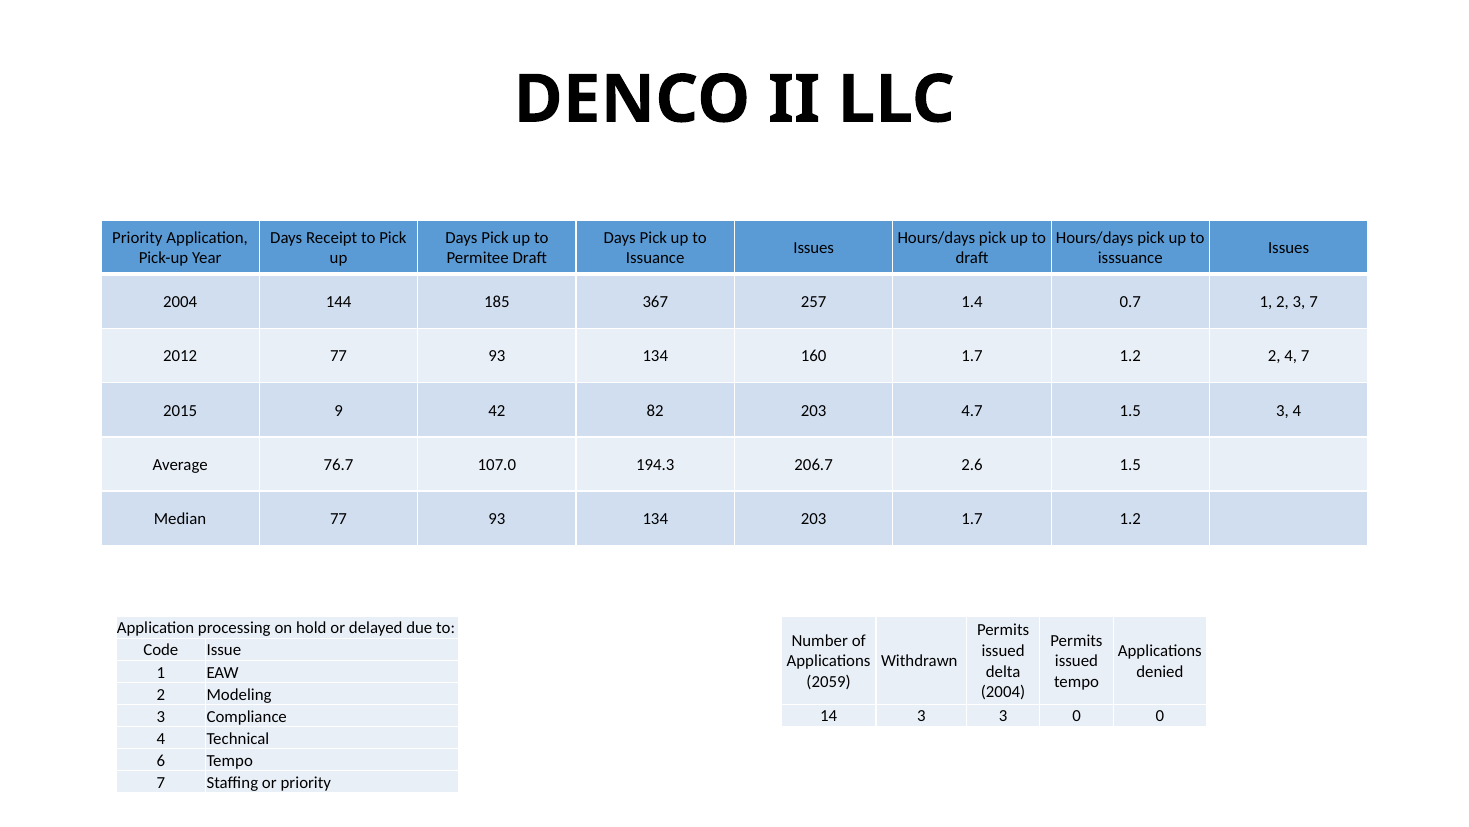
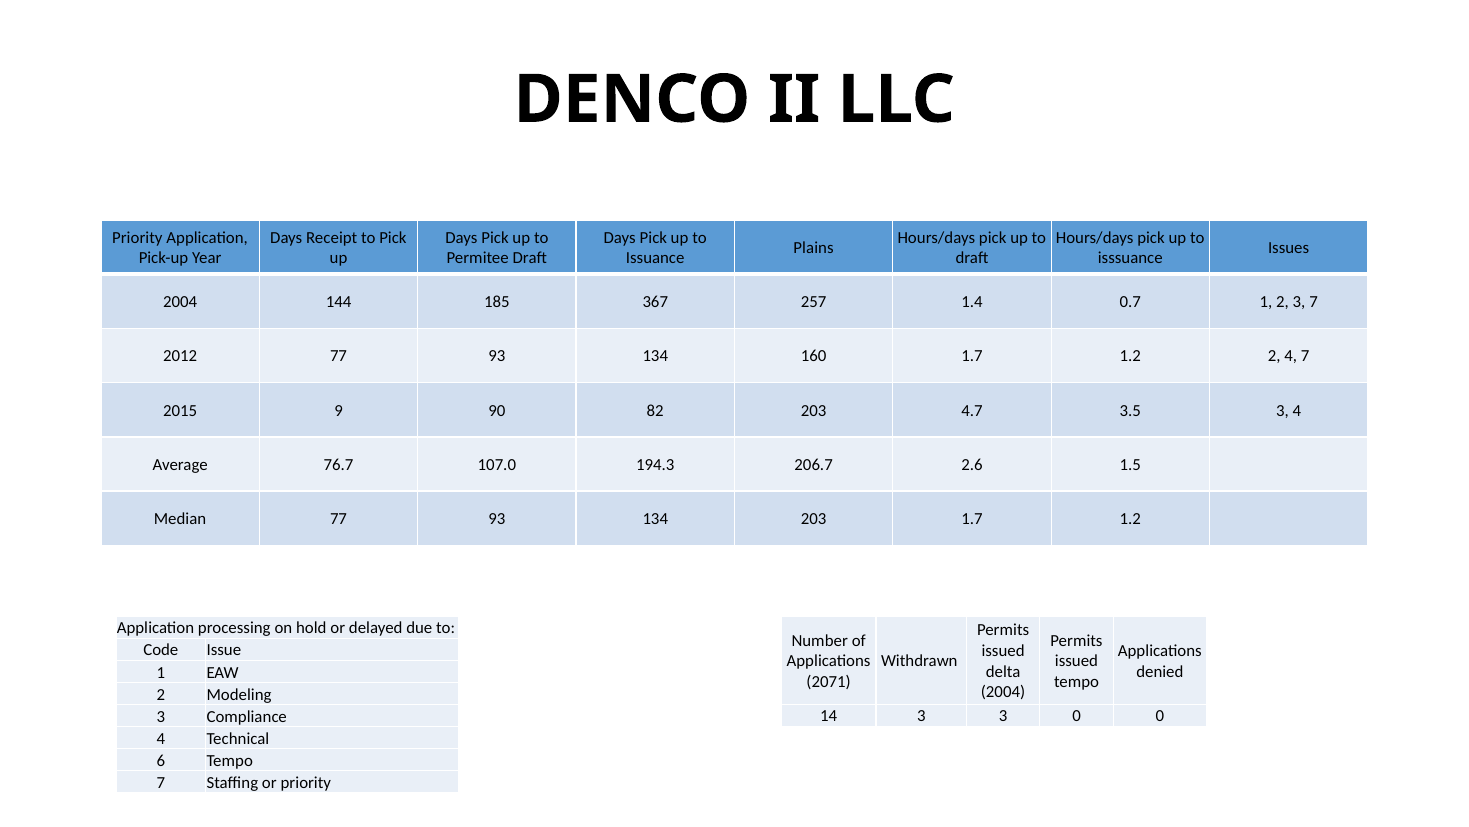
Issues at (814, 248): Issues -> Plains
42: 42 -> 90
4.7 1.5: 1.5 -> 3.5
2059: 2059 -> 2071
